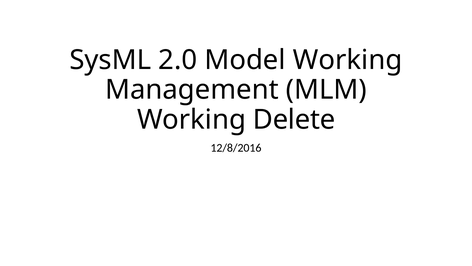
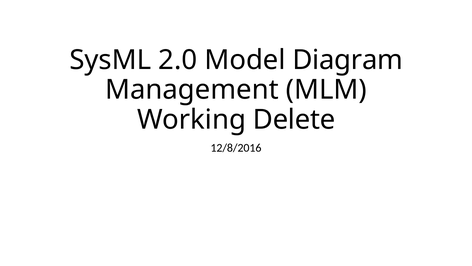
Model Working: Working -> Diagram
